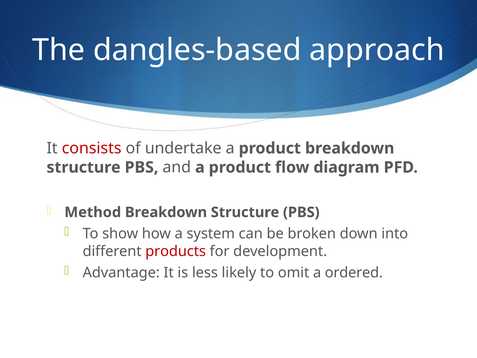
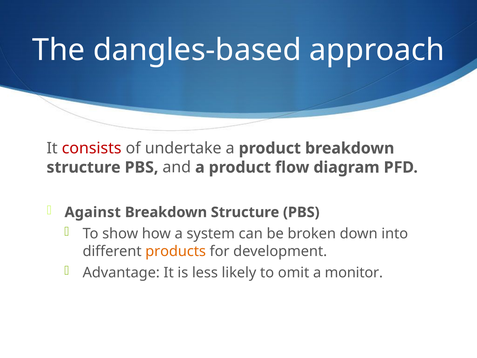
Method: Method -> Against
products colour: red -> orange
ordered: ordered -> monitor
